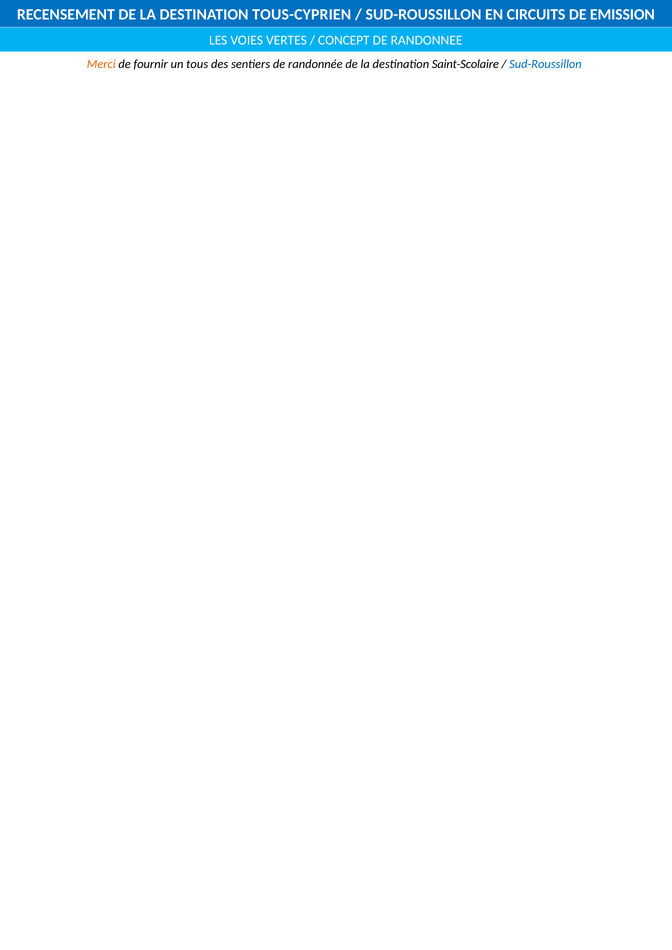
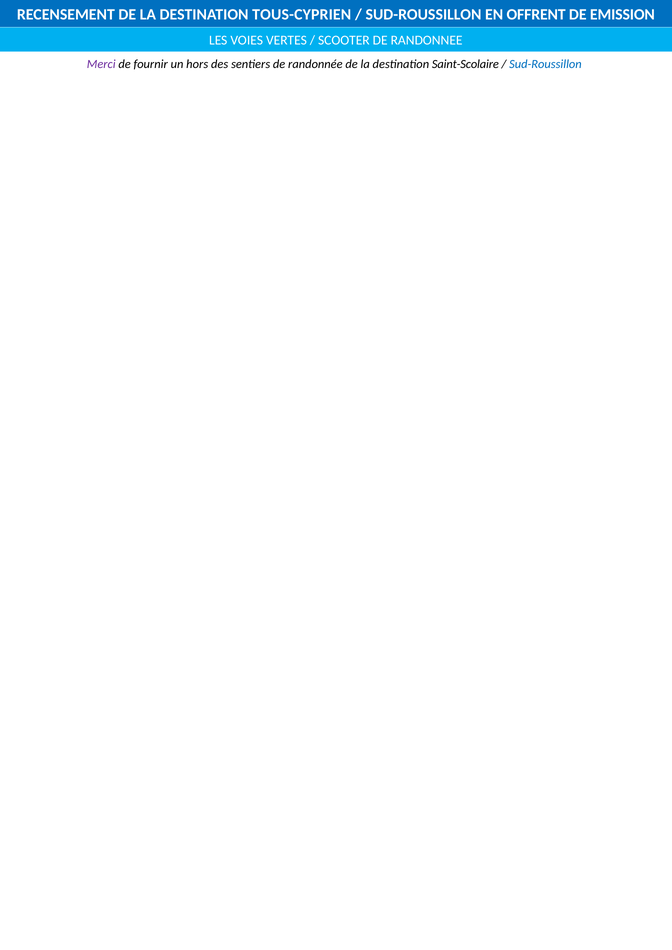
CIRCUITS: CIRCUITS -> OFFRENT
CONCEPT: CONCEPT -> SCOOTER
Merci colour: orange -> purple
tous: tous -> hors
